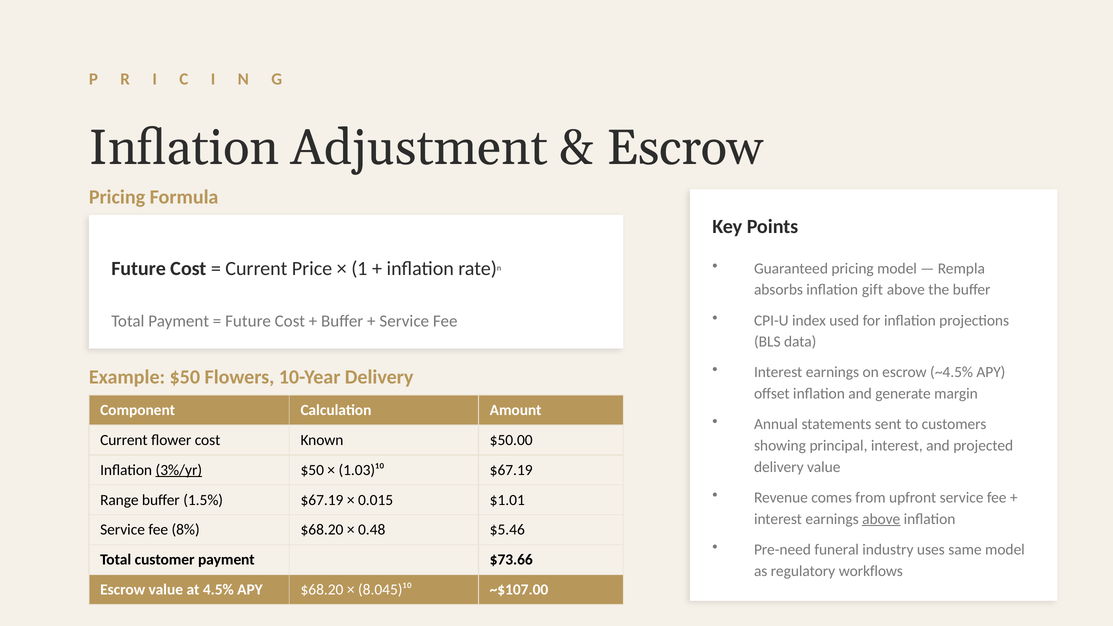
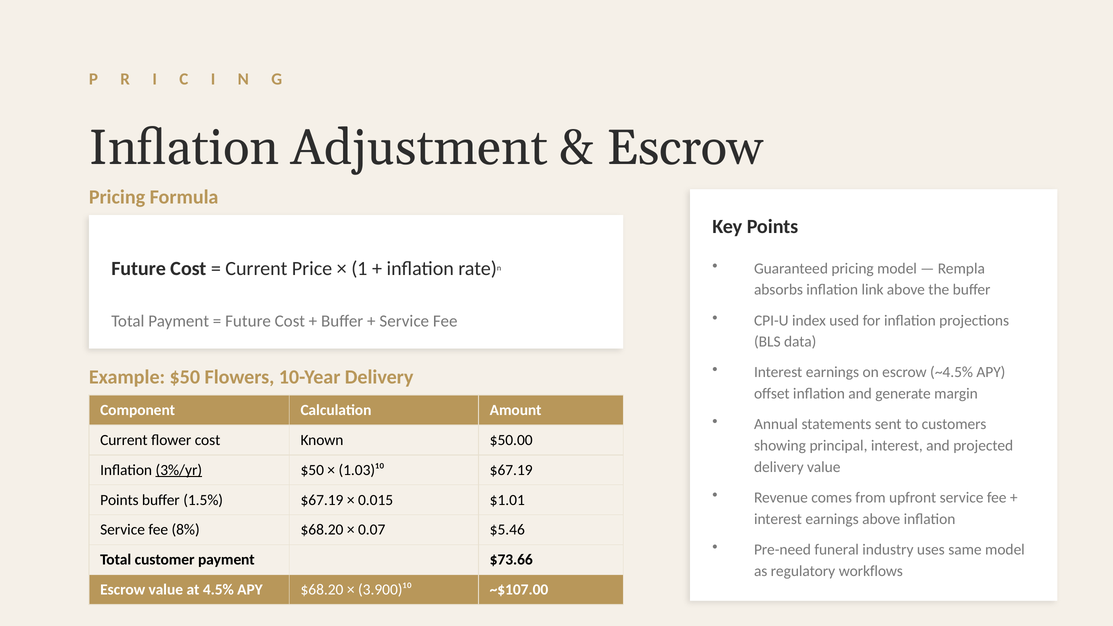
gift: gift -> link
Range at (119, 500): Range -> Points
above at (881, 519) underline: present -> none
0.48: 0.48 -> 0.07
8.045)¹⁰: 8.045)¹⁰ -> 3.900)¹⁰
